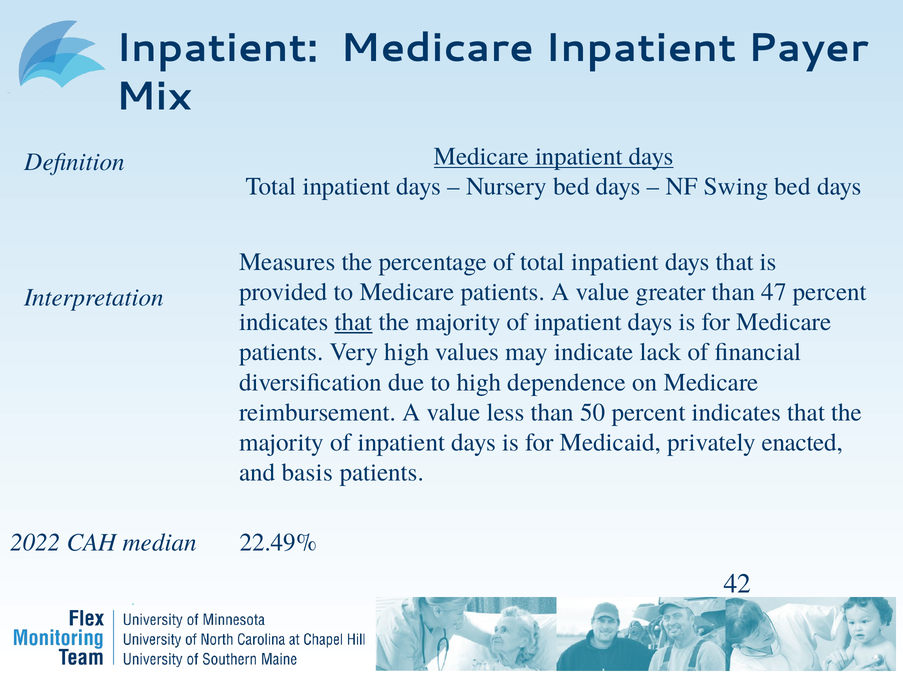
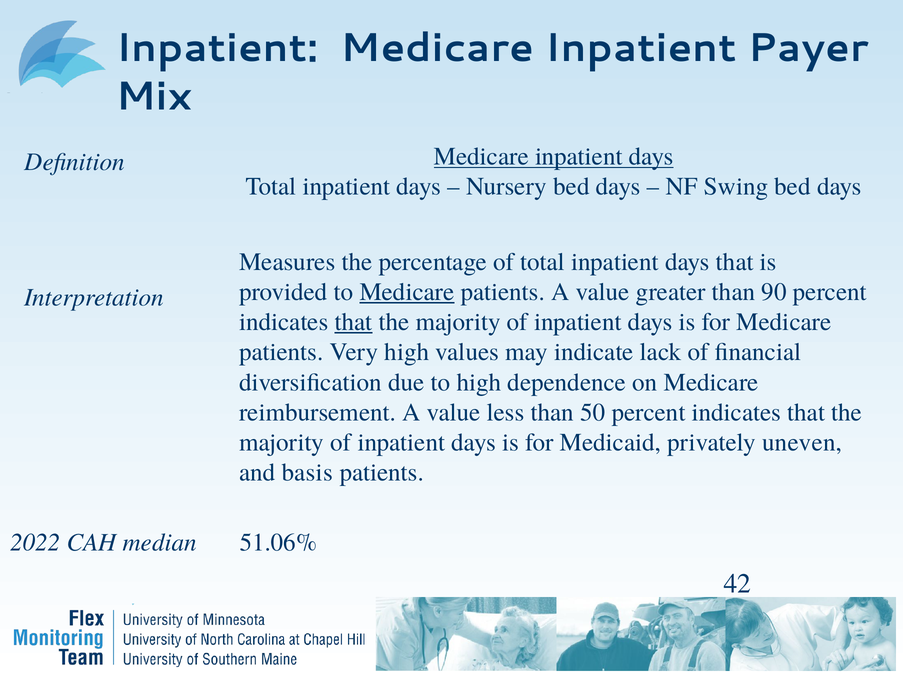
Medicare at (407, 292) underline: none -> present
47: 47 -> 90
enacted: enacted -> uneven
22.49%: 22.49% -> 51.06%
